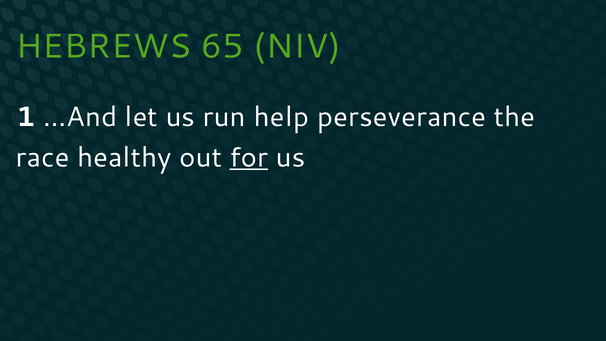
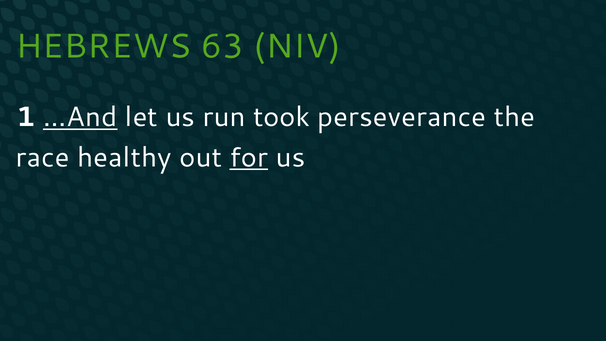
65: 65 -> 63
…And underline: none -> present
help: help -> took
